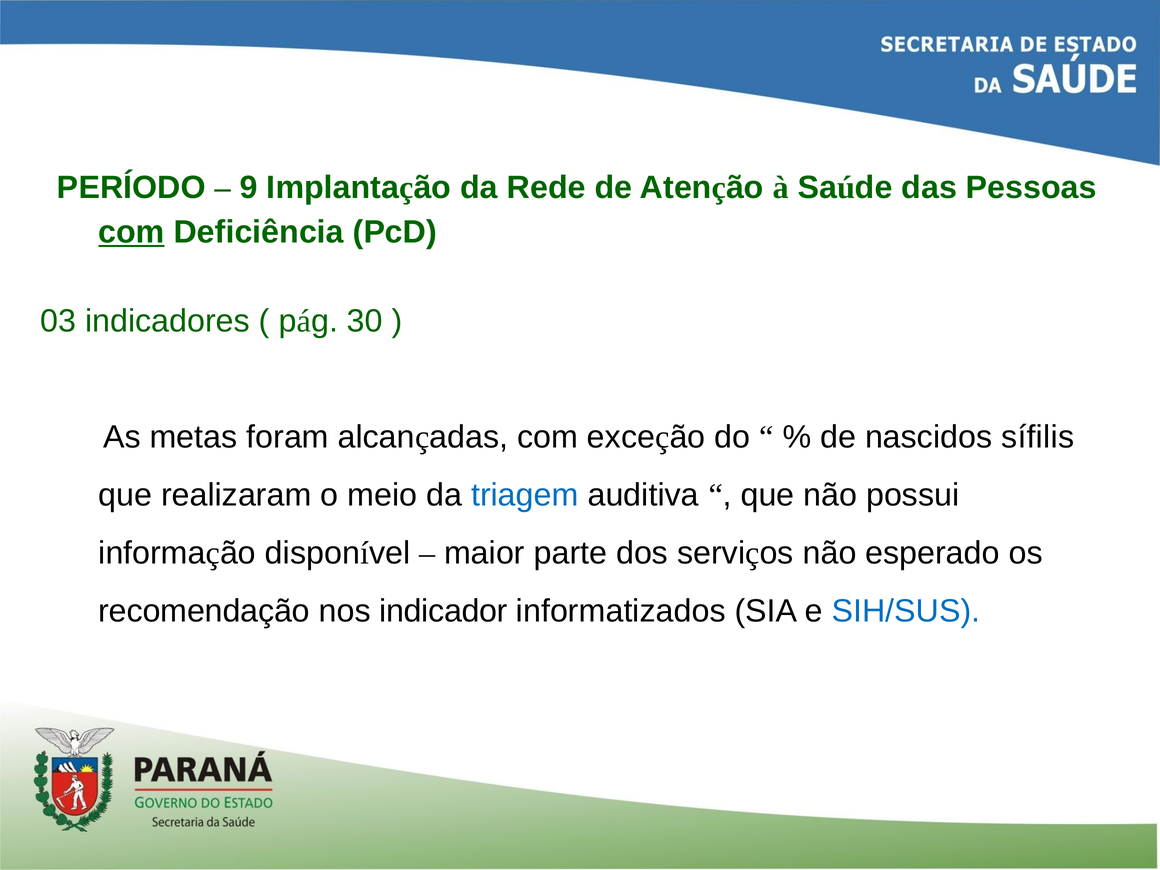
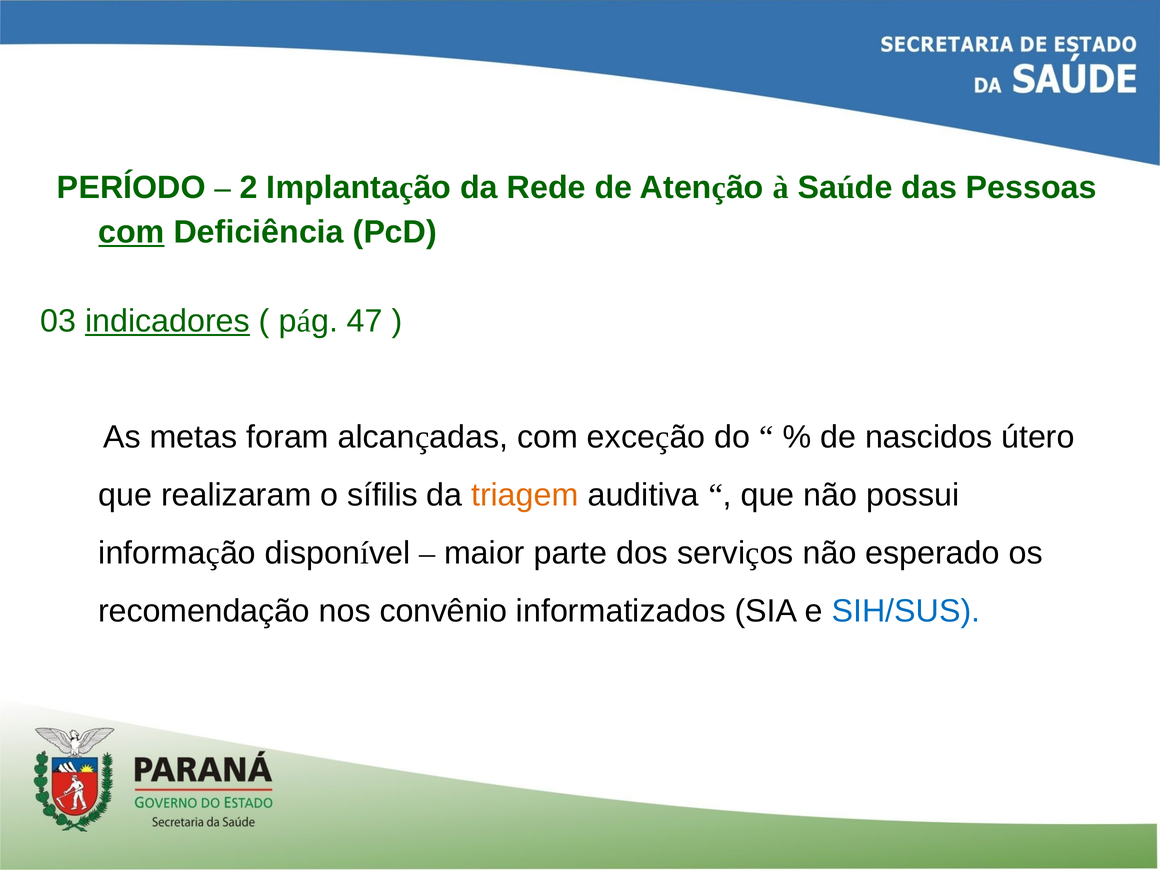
9: 9 -> 2
indicadores underline: none -> present
30: 30 -> 47
sífilis: sífilis -> útero
meio: meio -> sífilis
triagem colour: blue -> orange
indicador: indicador -> convênio
